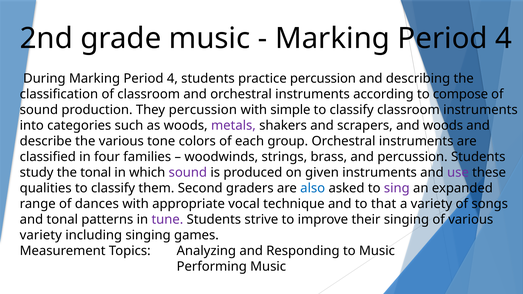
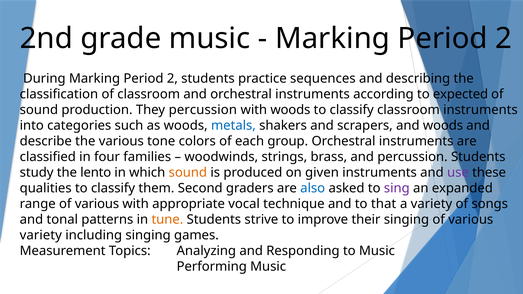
4 at (504, 38): 4 -> 2
During Marking Period 4: 4 -> 2
practice percussion: percussion -> sequences
compose: compose -> expected
with simple: simple -> woods
metals colour: purple -> blue
the tonal: tonal -> lento
sound at (188, 173) colour: purple -> orange
range of dances: dances -> various
tune colour: purple -> orange
